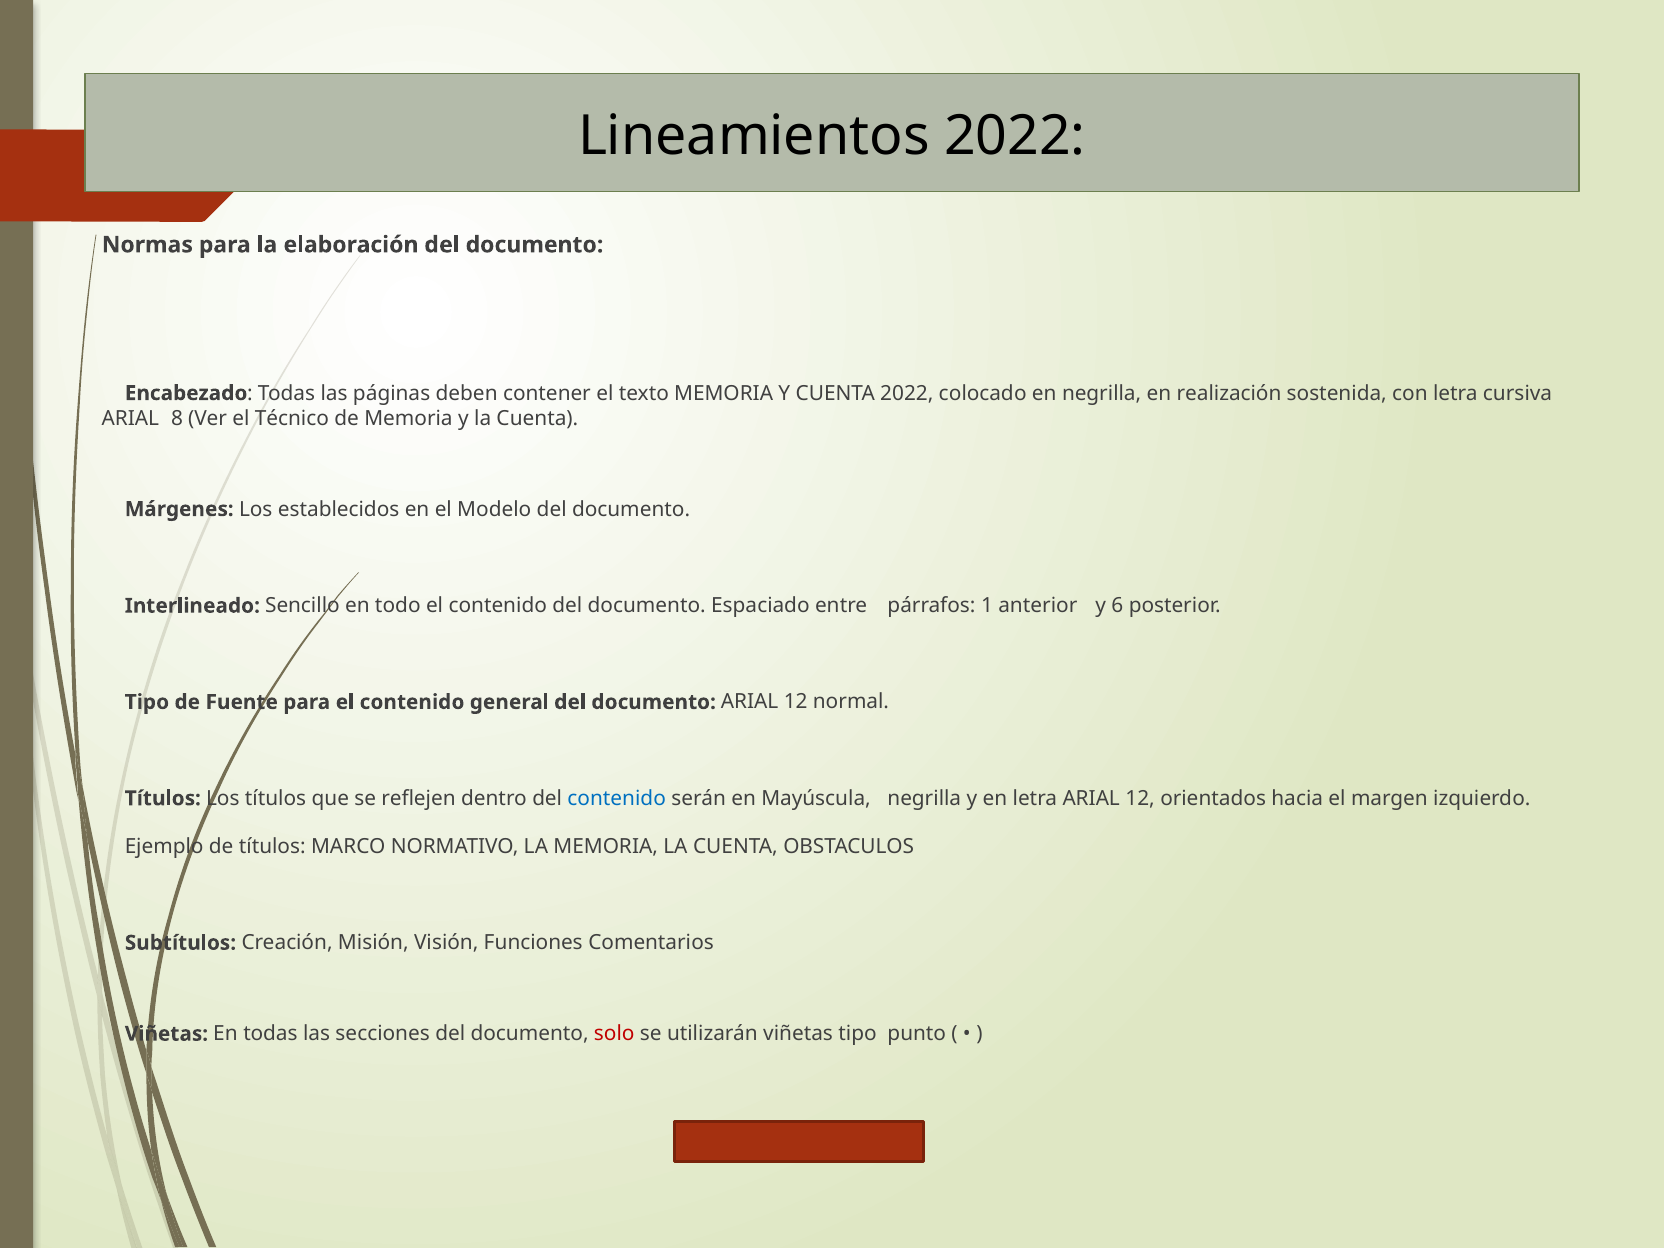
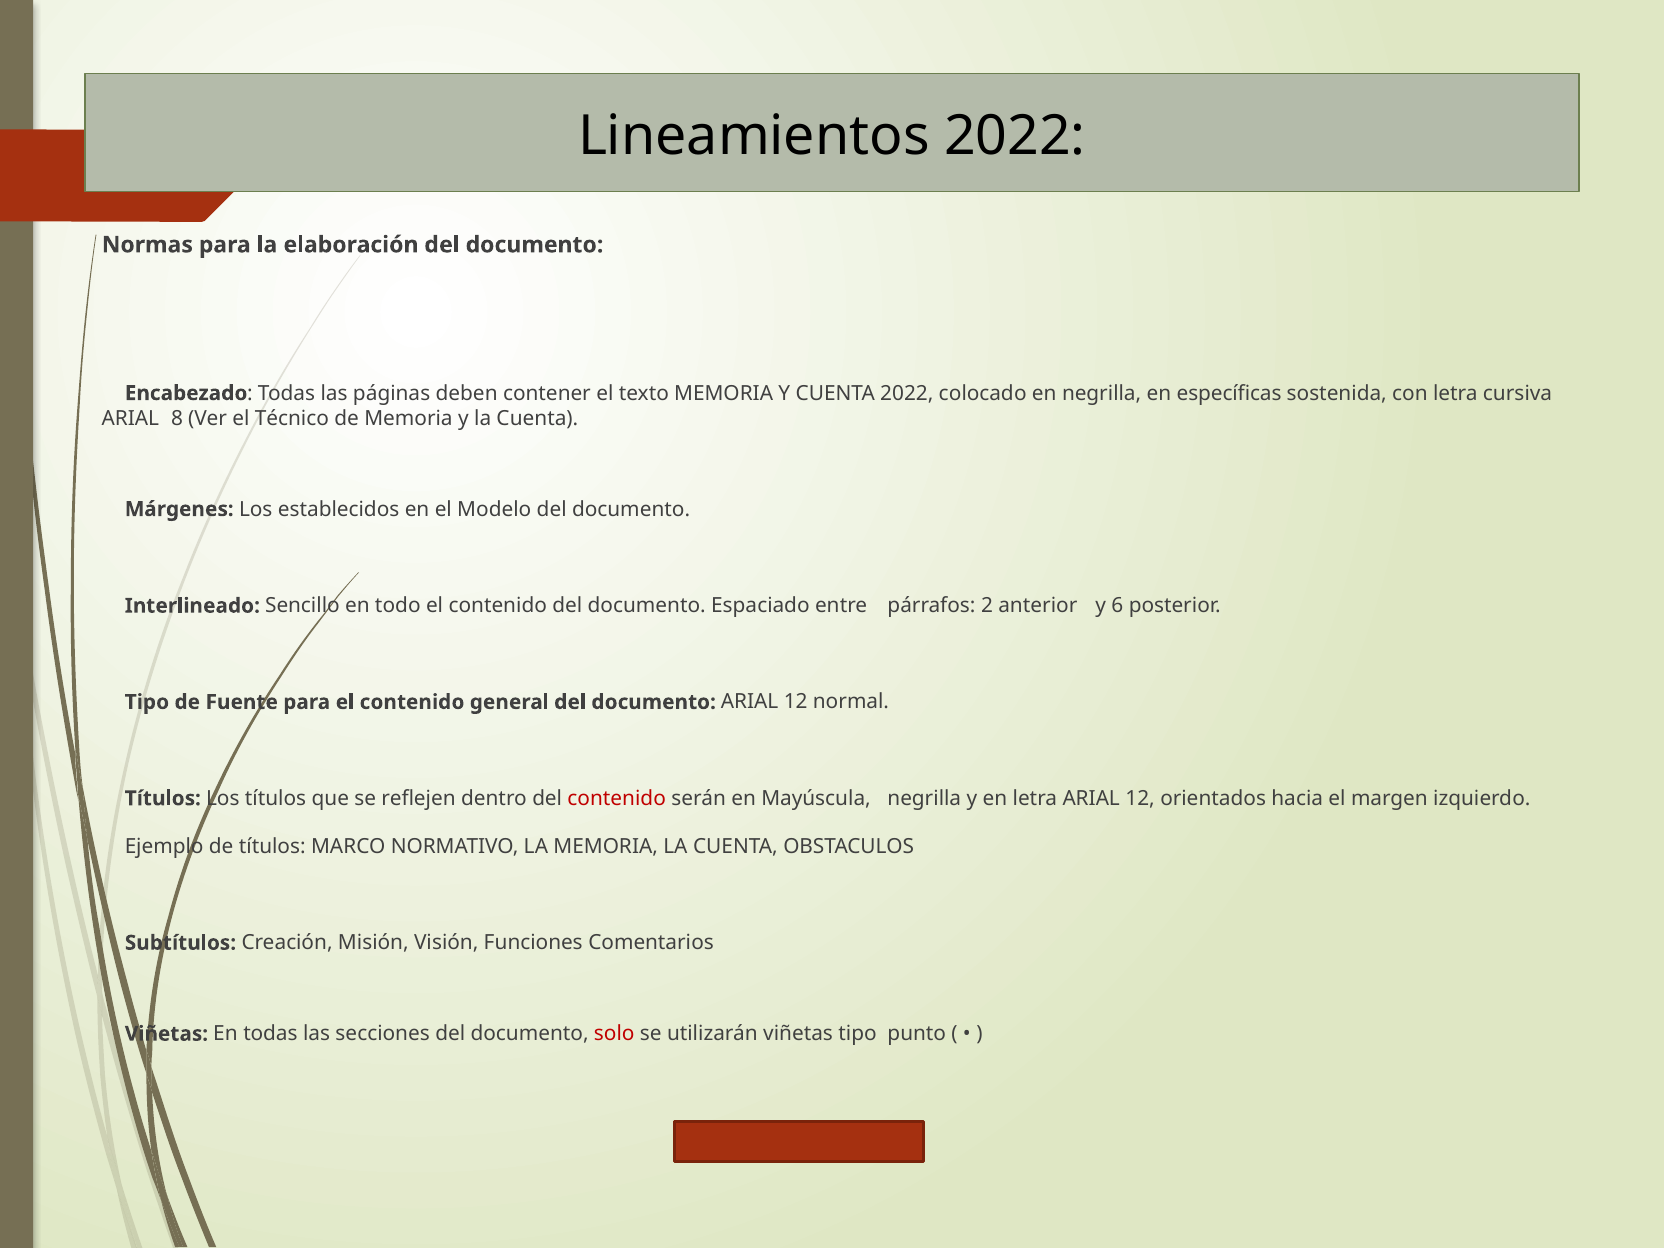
realización: realización -> específicas
1: 1 -> 2
contenido at (617, 798) colour: blue -> red
